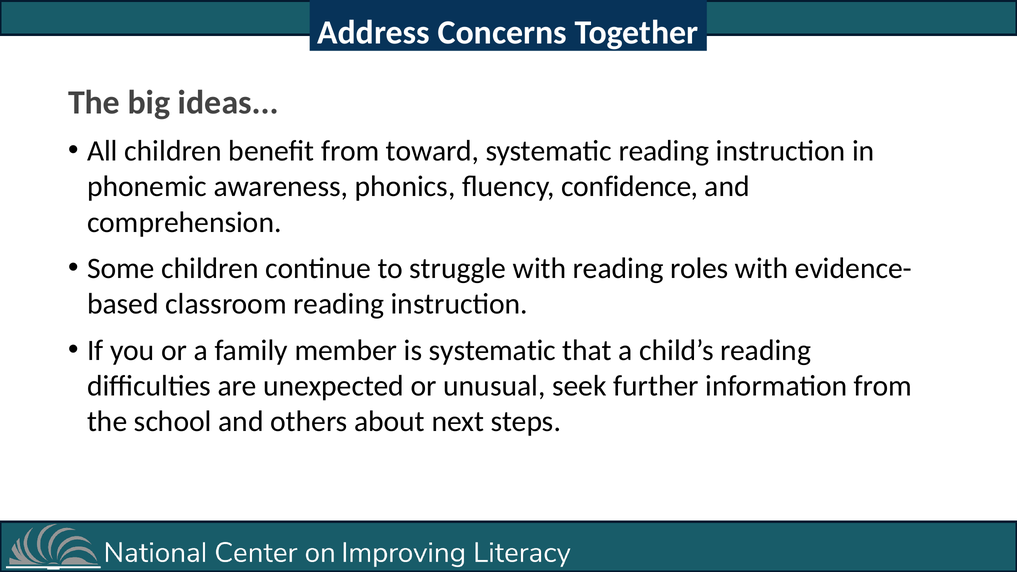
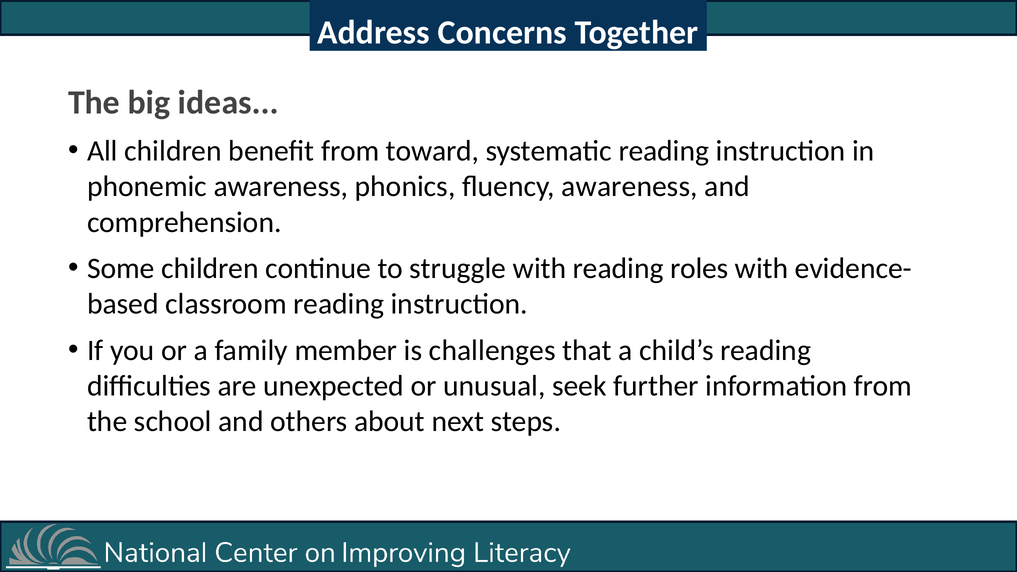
fluency confidence: confidence -> awareness
is systematic: systematic -> challenges
